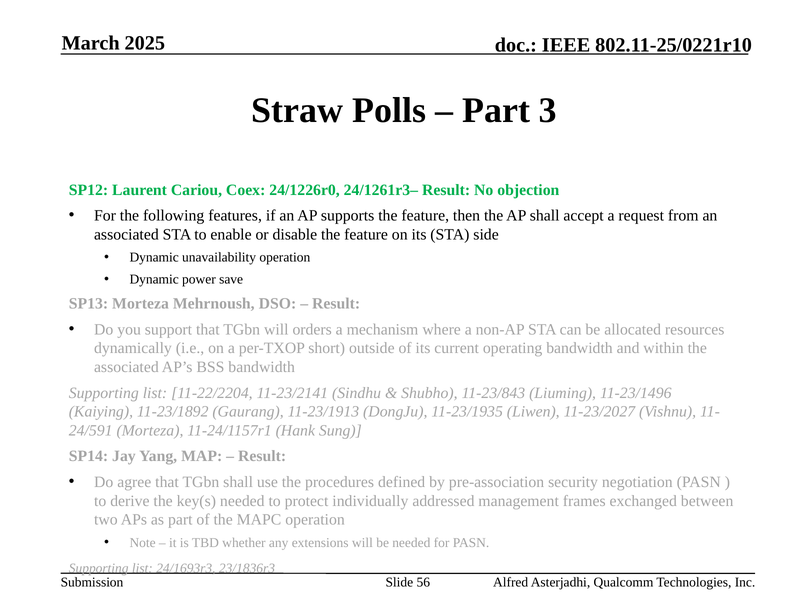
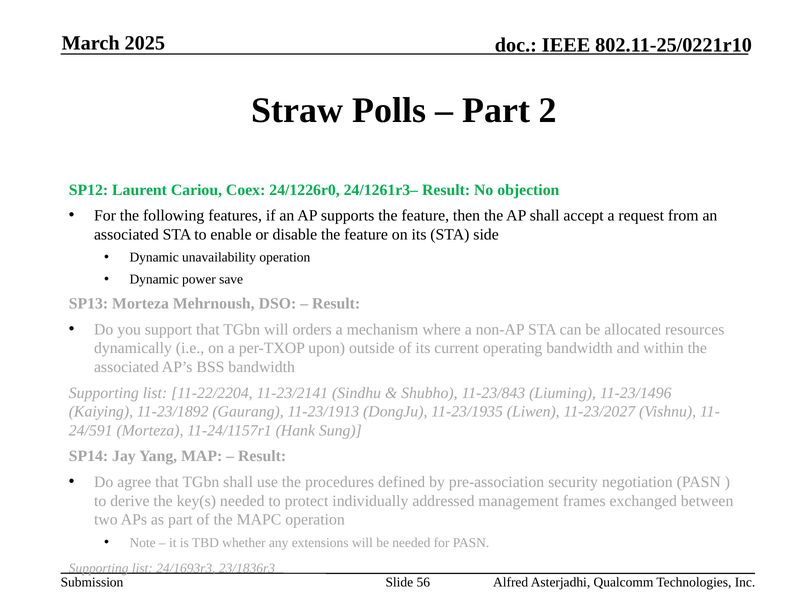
3: 3 -> 2
short: short -> upon
